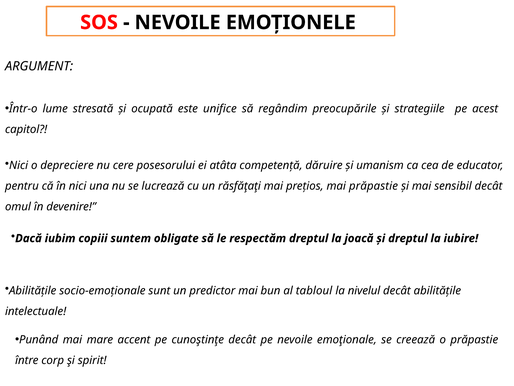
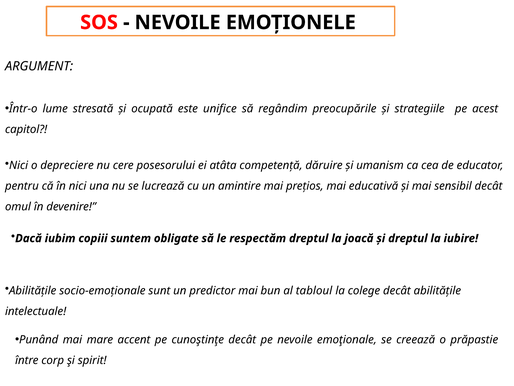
răsfăţaţi: răsfăţaţi -> amintire
mai prăpastie: prăpastie -> educativă
nivelul: nivelul -> colege
